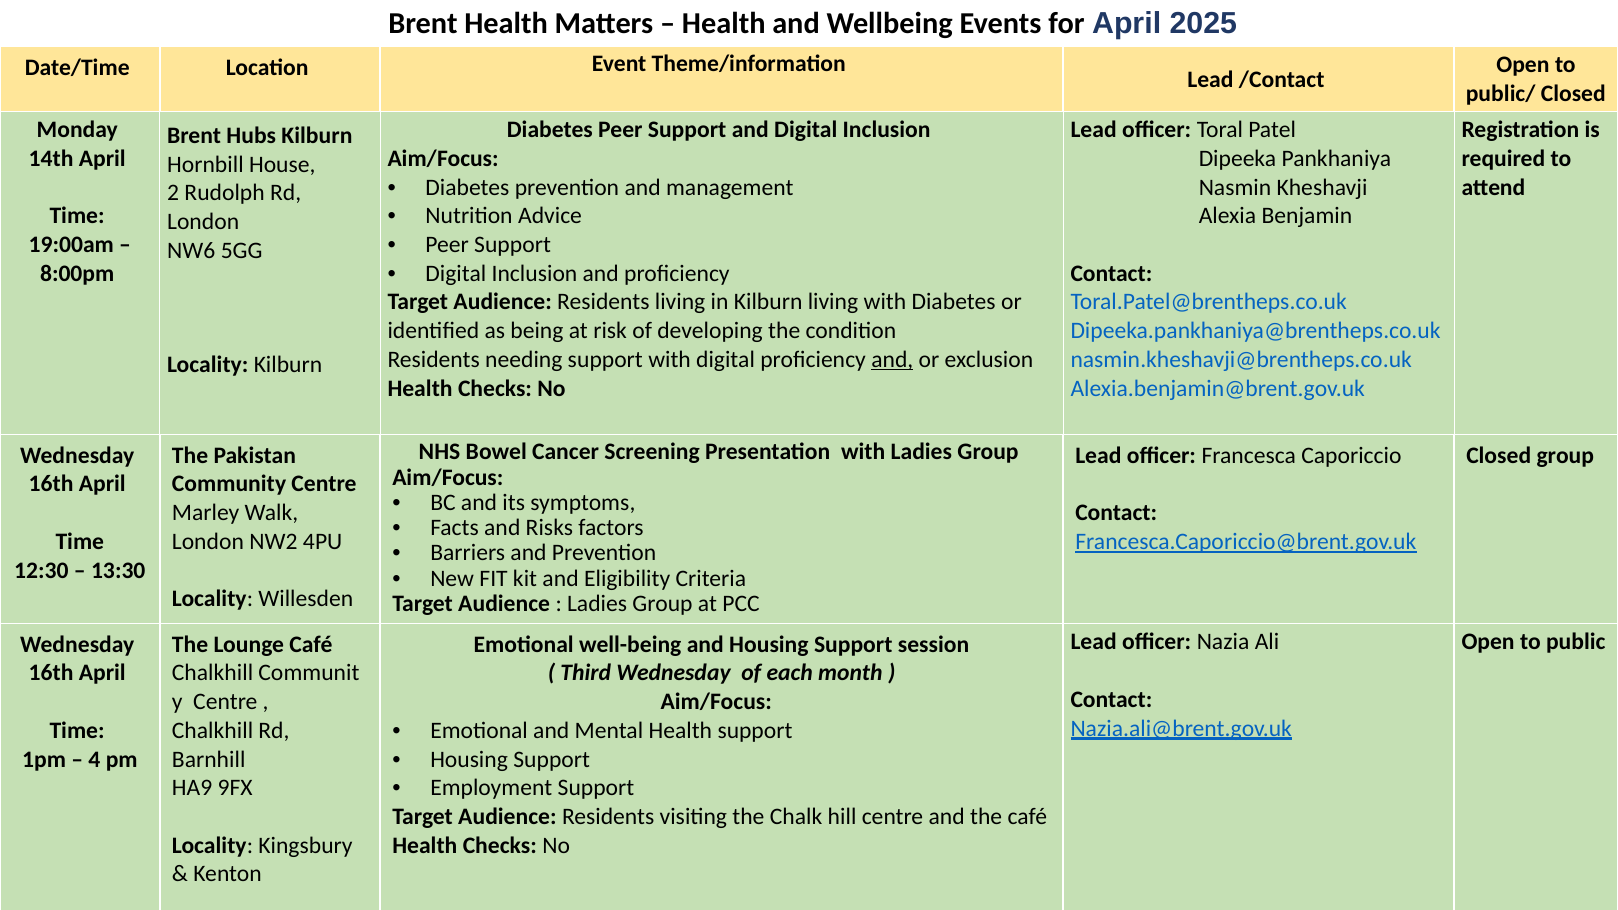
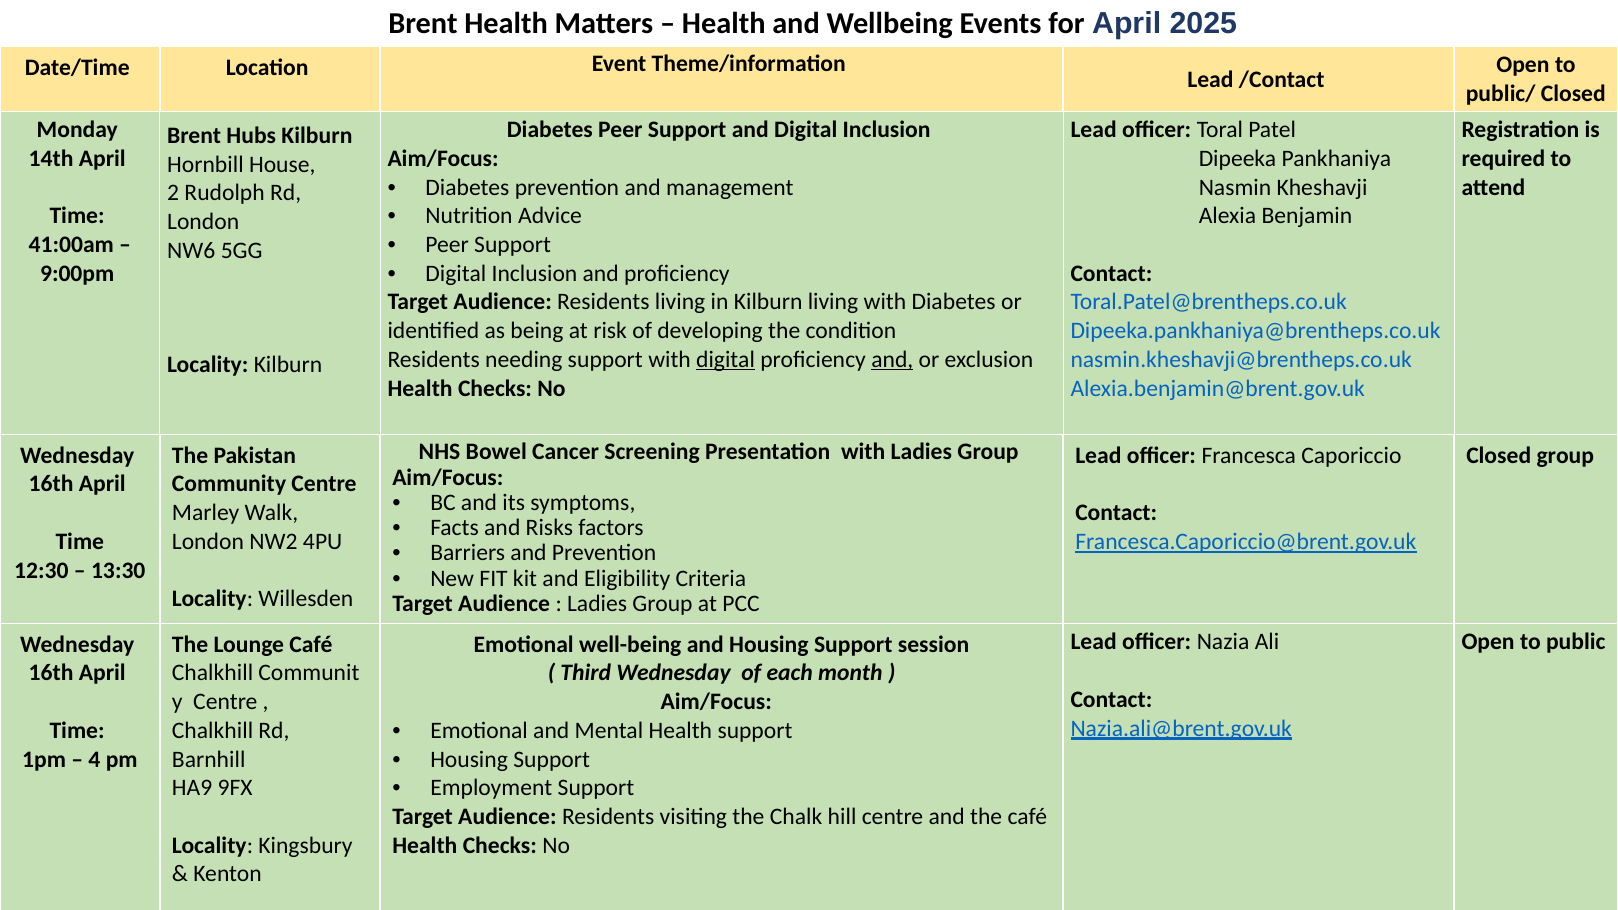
19:00am: 19:00am -> 41:00am
8:00pm: 8:00pm -> 9:00pm
digital at (726, 360) underline: none -> present
